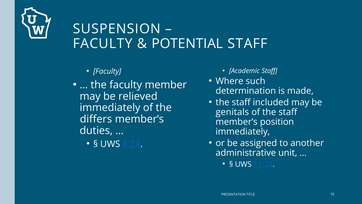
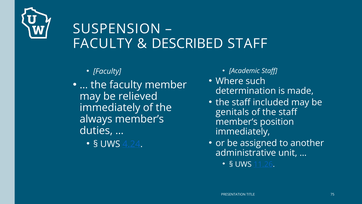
POTENTIAL: POTENTIAL -> DESCRIBED
differs: differs -> always
